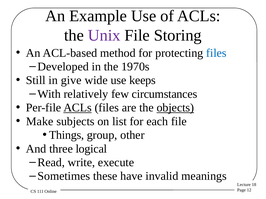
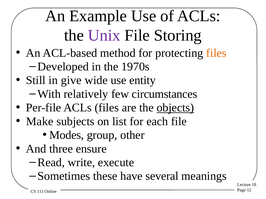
files at (216, 53) colour: blue -> orange
keeps: keeps -> entity
ACLs at (78, 108) underline: present -> none
Things: Things -> Modes
logical: logical -> ensure
invalid: invalid -> several
